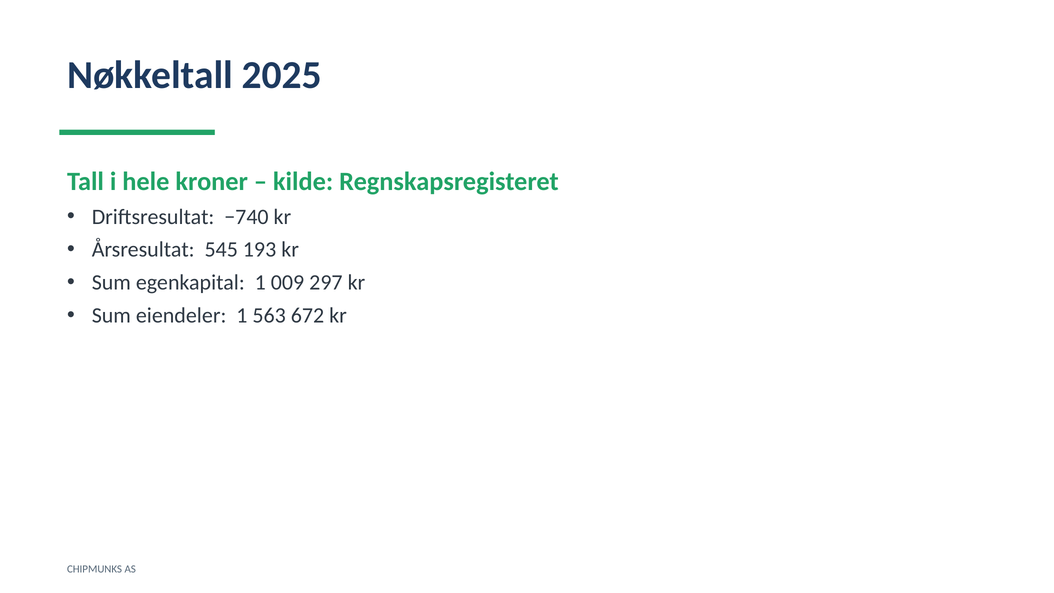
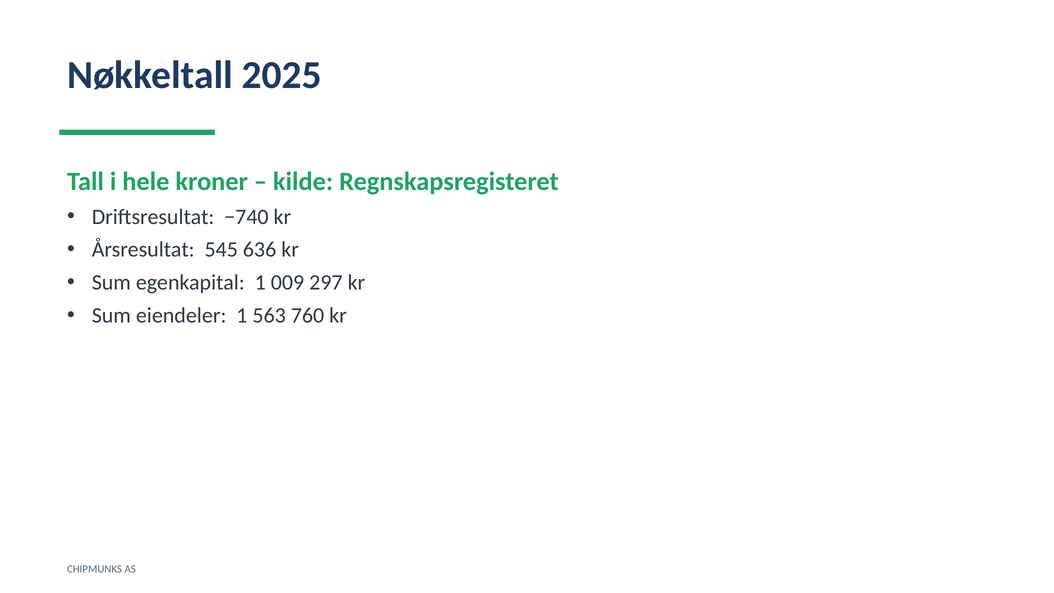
193: 193 -> 636
672: 672 -> 760
